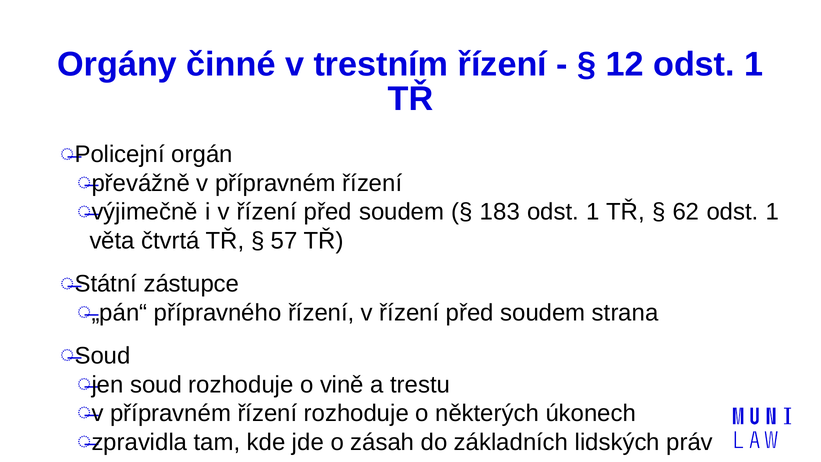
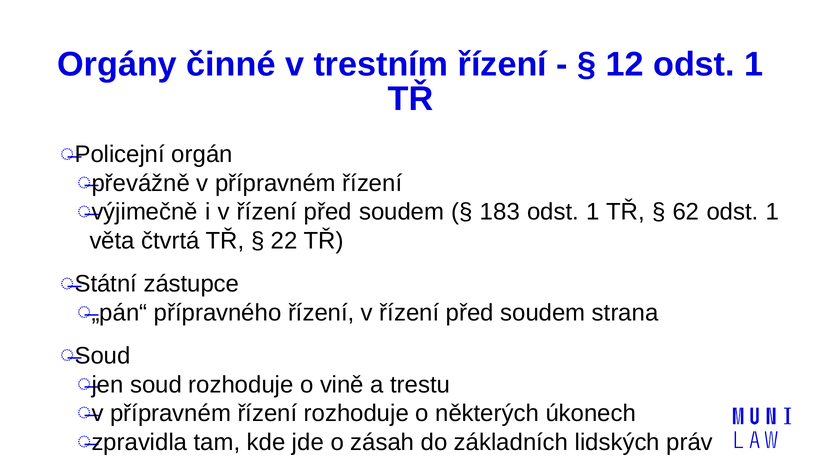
57: 57 -> 22
